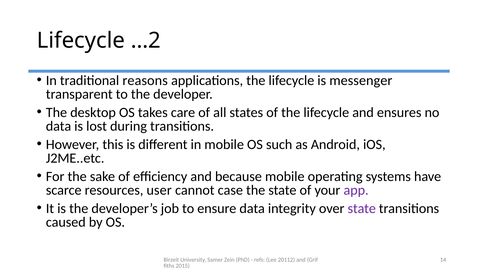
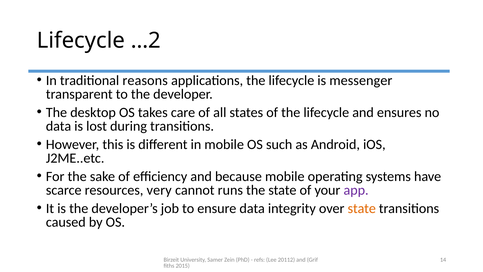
user: user -> very
case: case -> runs
state at (362, 208) colour: purple -> orange
